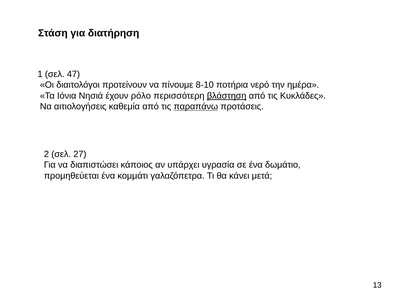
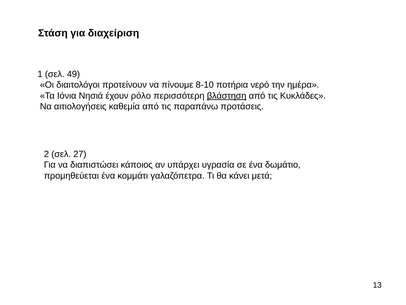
διατήρηση: διατήρηση -> διαχείριση
47: 47 -> 49
παραπάνω underline: present -> none
